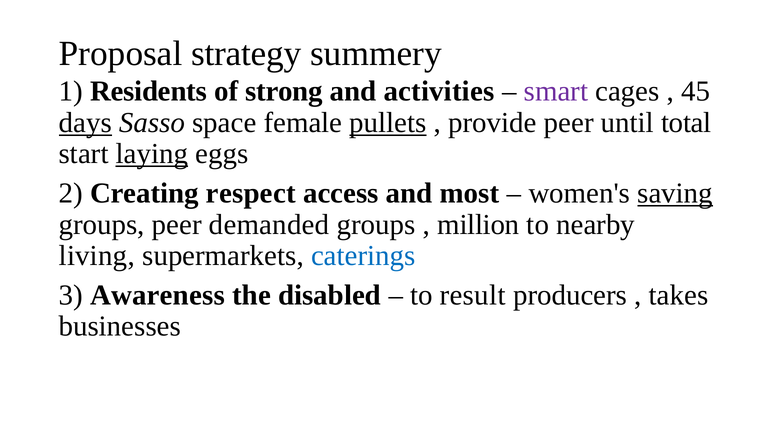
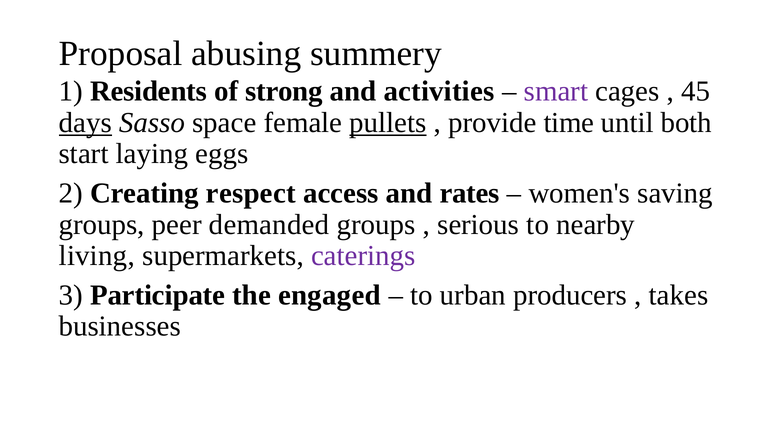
strategy: strategy -> abusing
provide peer: peer -> time
total: total -> both
laying underline: present -> none
most: most -> rates
saving underline: present -> none
million: million -> serious
caterings colour: blue -> purple
Awareness: Awareness -> Participate
disabled: disabled -> engaged
result: result -> urban
